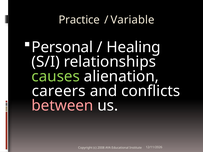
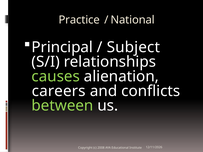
Variable: Variable -> National
Personal: Personal -> Principal
Healing: Healing -> Subject
between colour: pink -> light green
